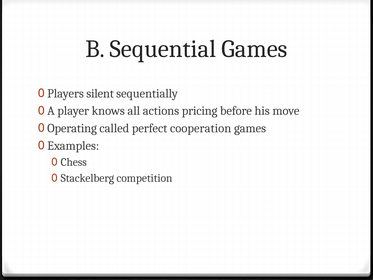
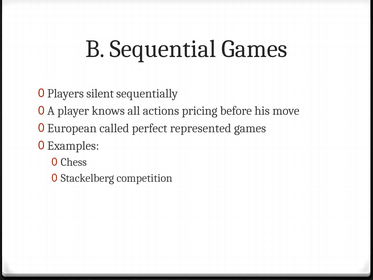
Operating: Operating -> European
cooperation: cooperation -> represented
